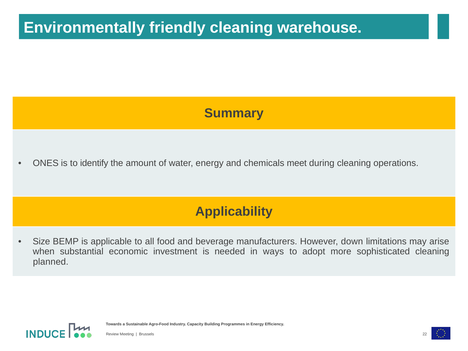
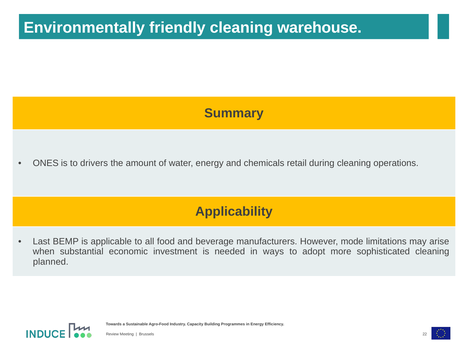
identify: identify -> drivers
meet: meet -> retail
Size: Size -> Last
down: down -> mode
